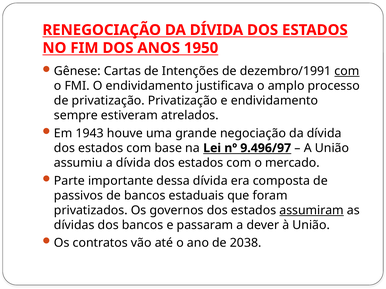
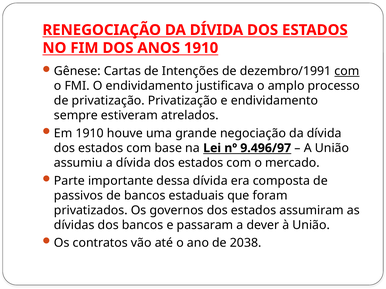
ANOS 1950: 1950 -> 1910
Em 1943: 1943 -> 1910
assumiram underline: present -> none
